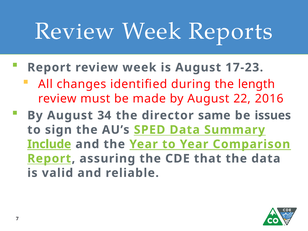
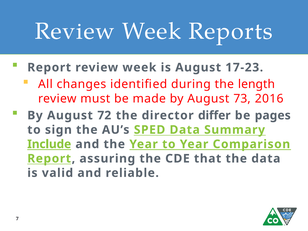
22: 22 -> 73
34: 34 -> 72
same: same -> differ
issues: issues -> pages
